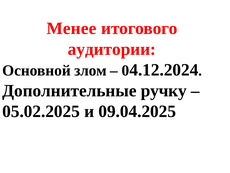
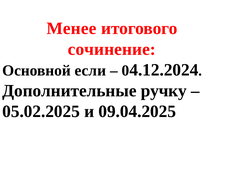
аудитории: аудитории -> сочинение
злом: злом -> если
